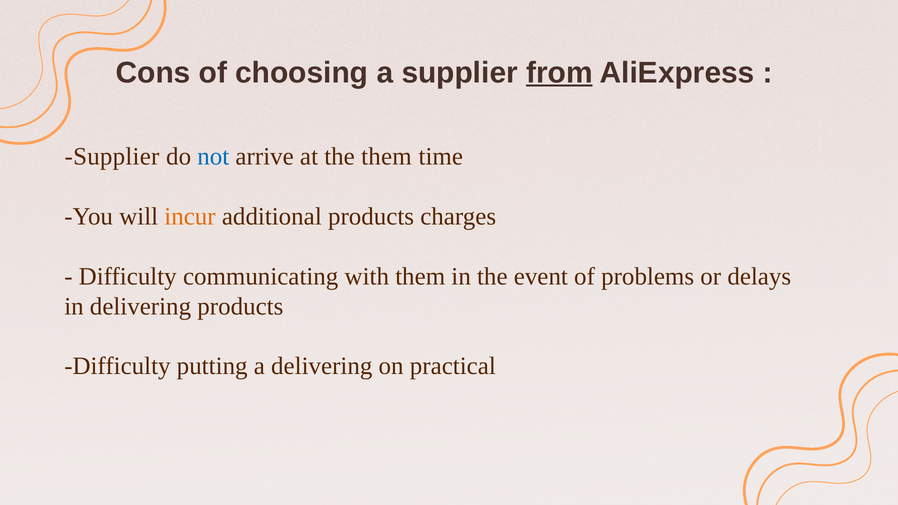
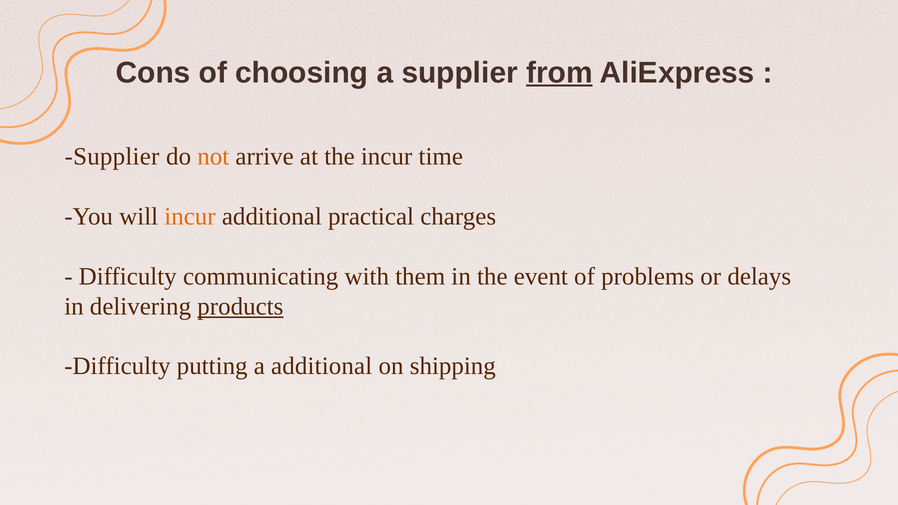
not colour: blue -> orange
the them: them -> incur
additional products: products -> practical
products at (240, 306) underline: none -> present
a delivering: delivering -> additional
practical: practical -> shipping
